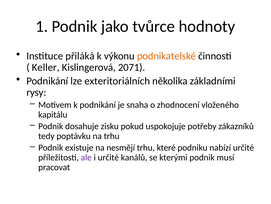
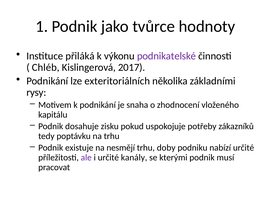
podnikatelské colour: orange -> purple
Keller: Keller -> Chléb
2071: 2071 -> 2017
které: které -> doby
kanálů: kanálů -> kanály
